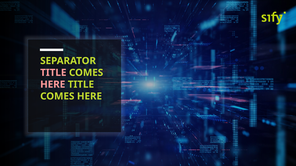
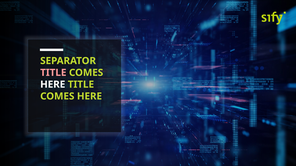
HERE at (53, 85) colour: pink -> white
